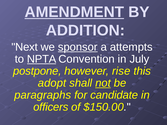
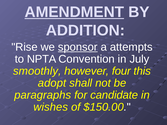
Next: Next -> Rise
NPTA underline: present -> none
postpone: postpone -> smoothly
rise: rise -> four
not underline: present -> none
officers: officers -> wishes
